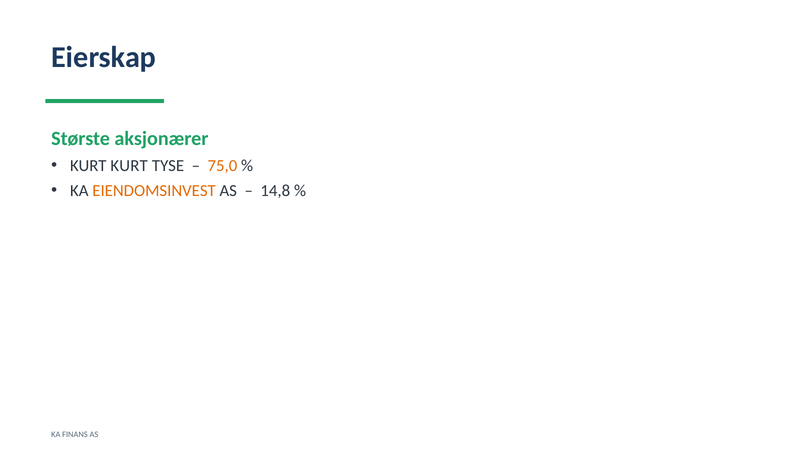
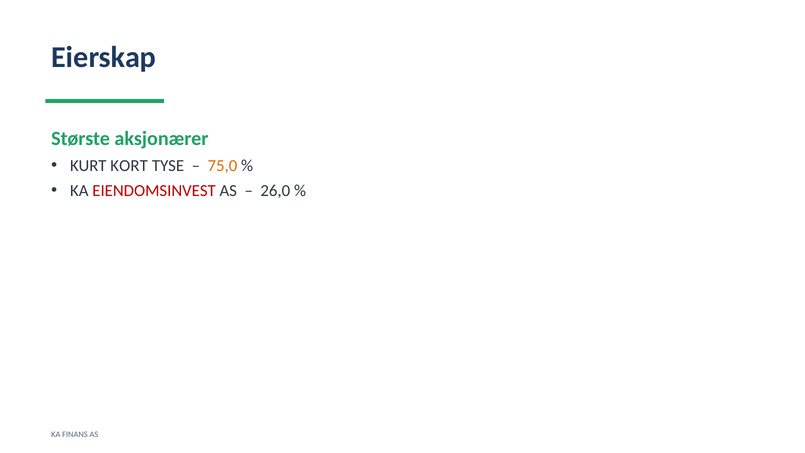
KURT KURT: KURT -> KORT
EIENDOMSINVEST colour: orange -> red
14,8: 14,8 -> 26,0
